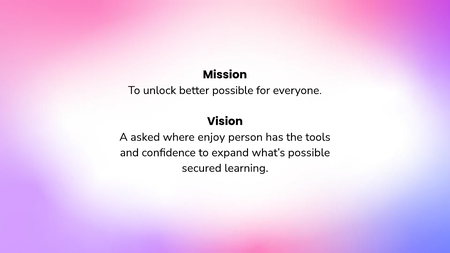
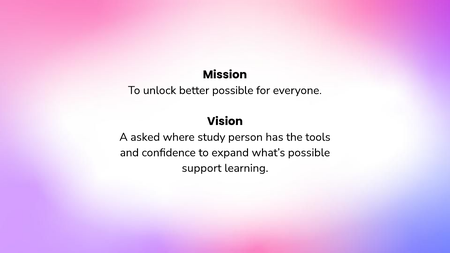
enjoy: enjoy -> study
secured: secured -> support
